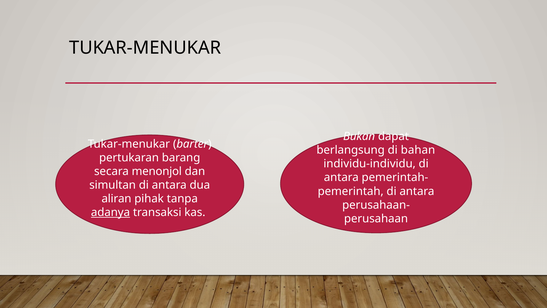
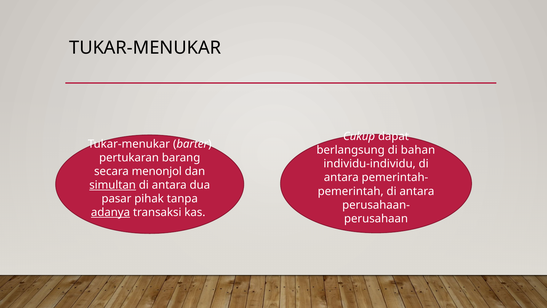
Bukan: Bukan -> Cukup
simultan underline: none -> present
aliran: aliran -> pasar
